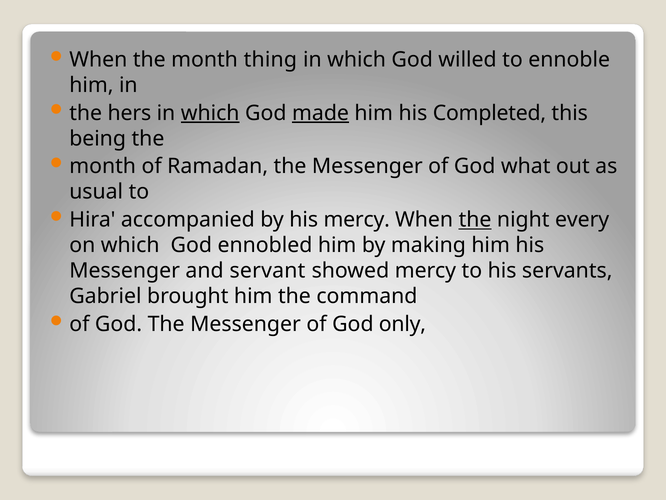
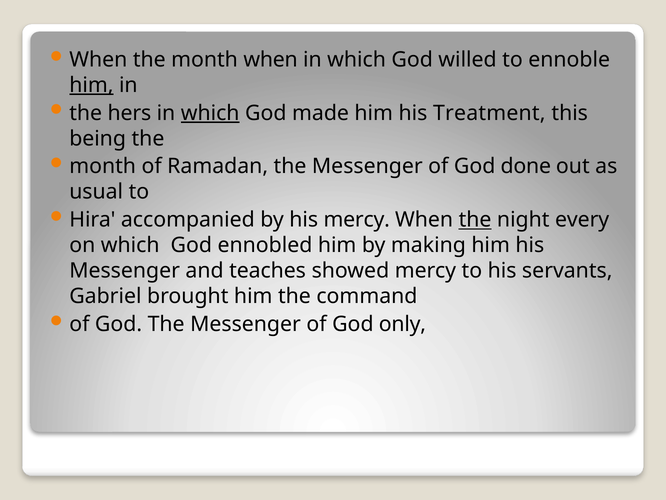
month thing: thing -> when
him at (91, 85) underline: none -> present
made underline: present -> none
Completed: Completed -> Treatment
what: what -> done
servant: servant -> teaches
